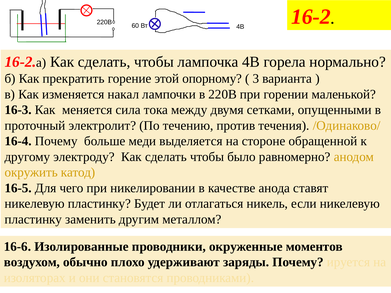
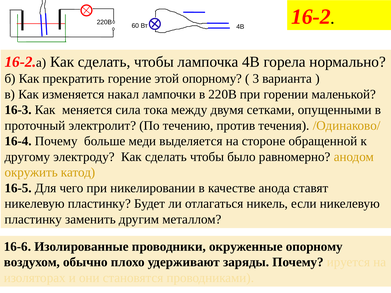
окруженные моментов: моментов -> опорному
